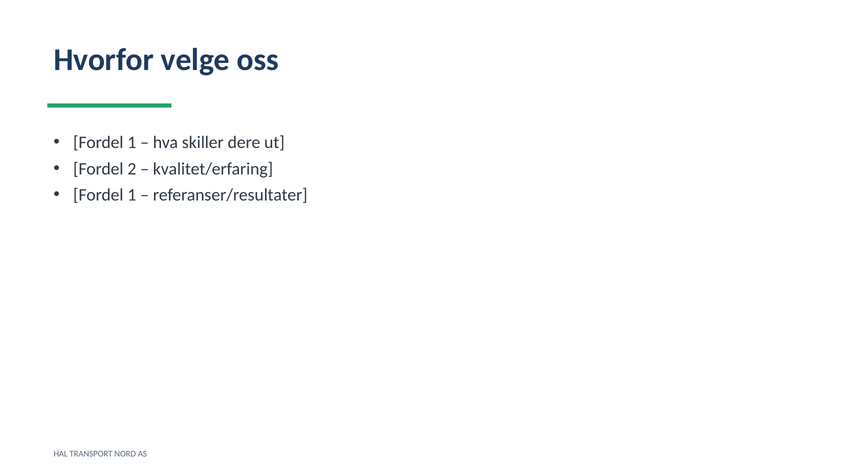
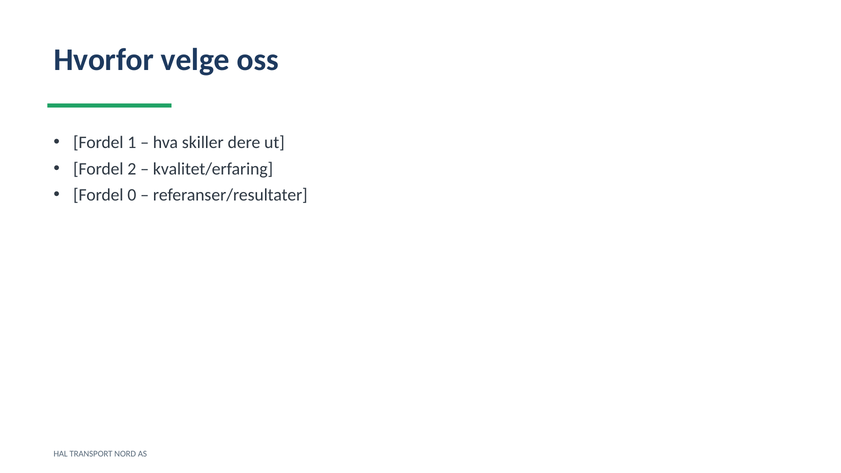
1 at (132, 195): 1 -> 0
